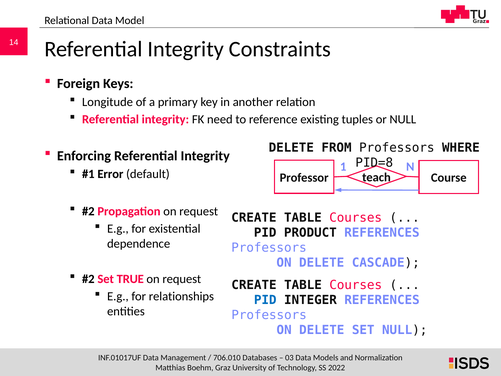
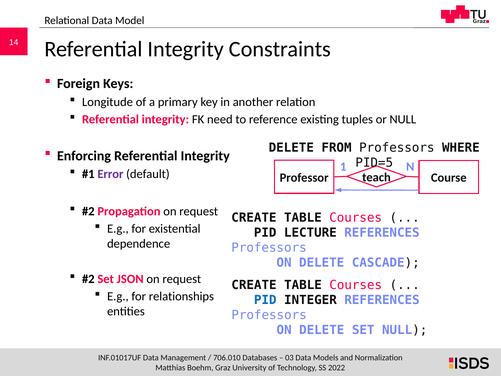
PID=8: PID=8 -> PID=5
Error colour: black -> purple
PRODUCT: PRODUCT -> LECTURE
TRUE: TRUE -> JSON
